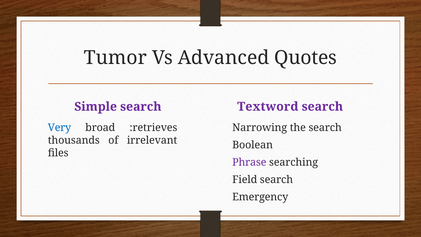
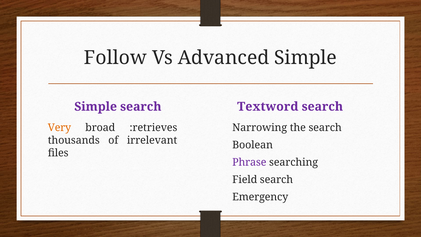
Tumor: Tumor -> Follow
Advanced Quotes: Quotes -> Simple
Very colour: blue -> orange
